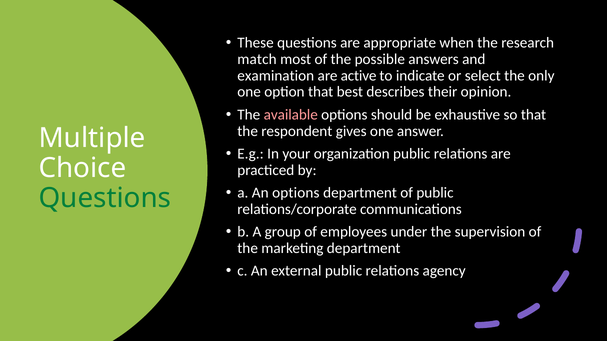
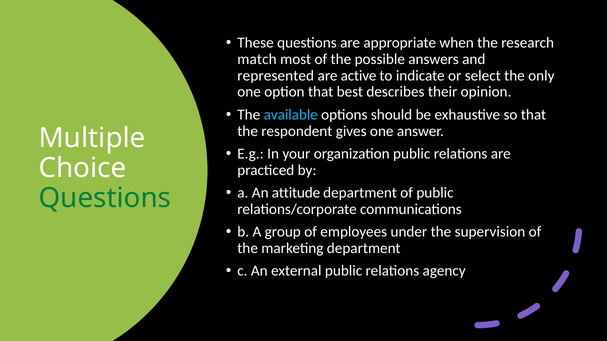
examination: examination -> represented
available colour: pink -> light blue
An options: options -> attitude
